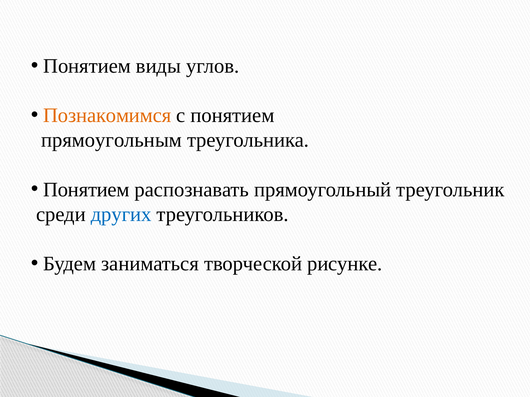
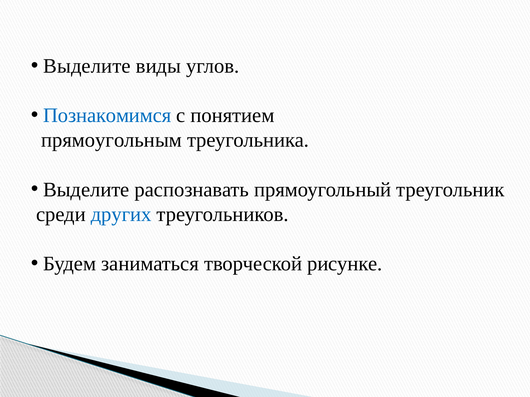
Понятием at (87, 66): Понятием -> Выделите
Познакомимся colour: orange -> blue
Понятием at (86, 190): Понятием -> Выделите
